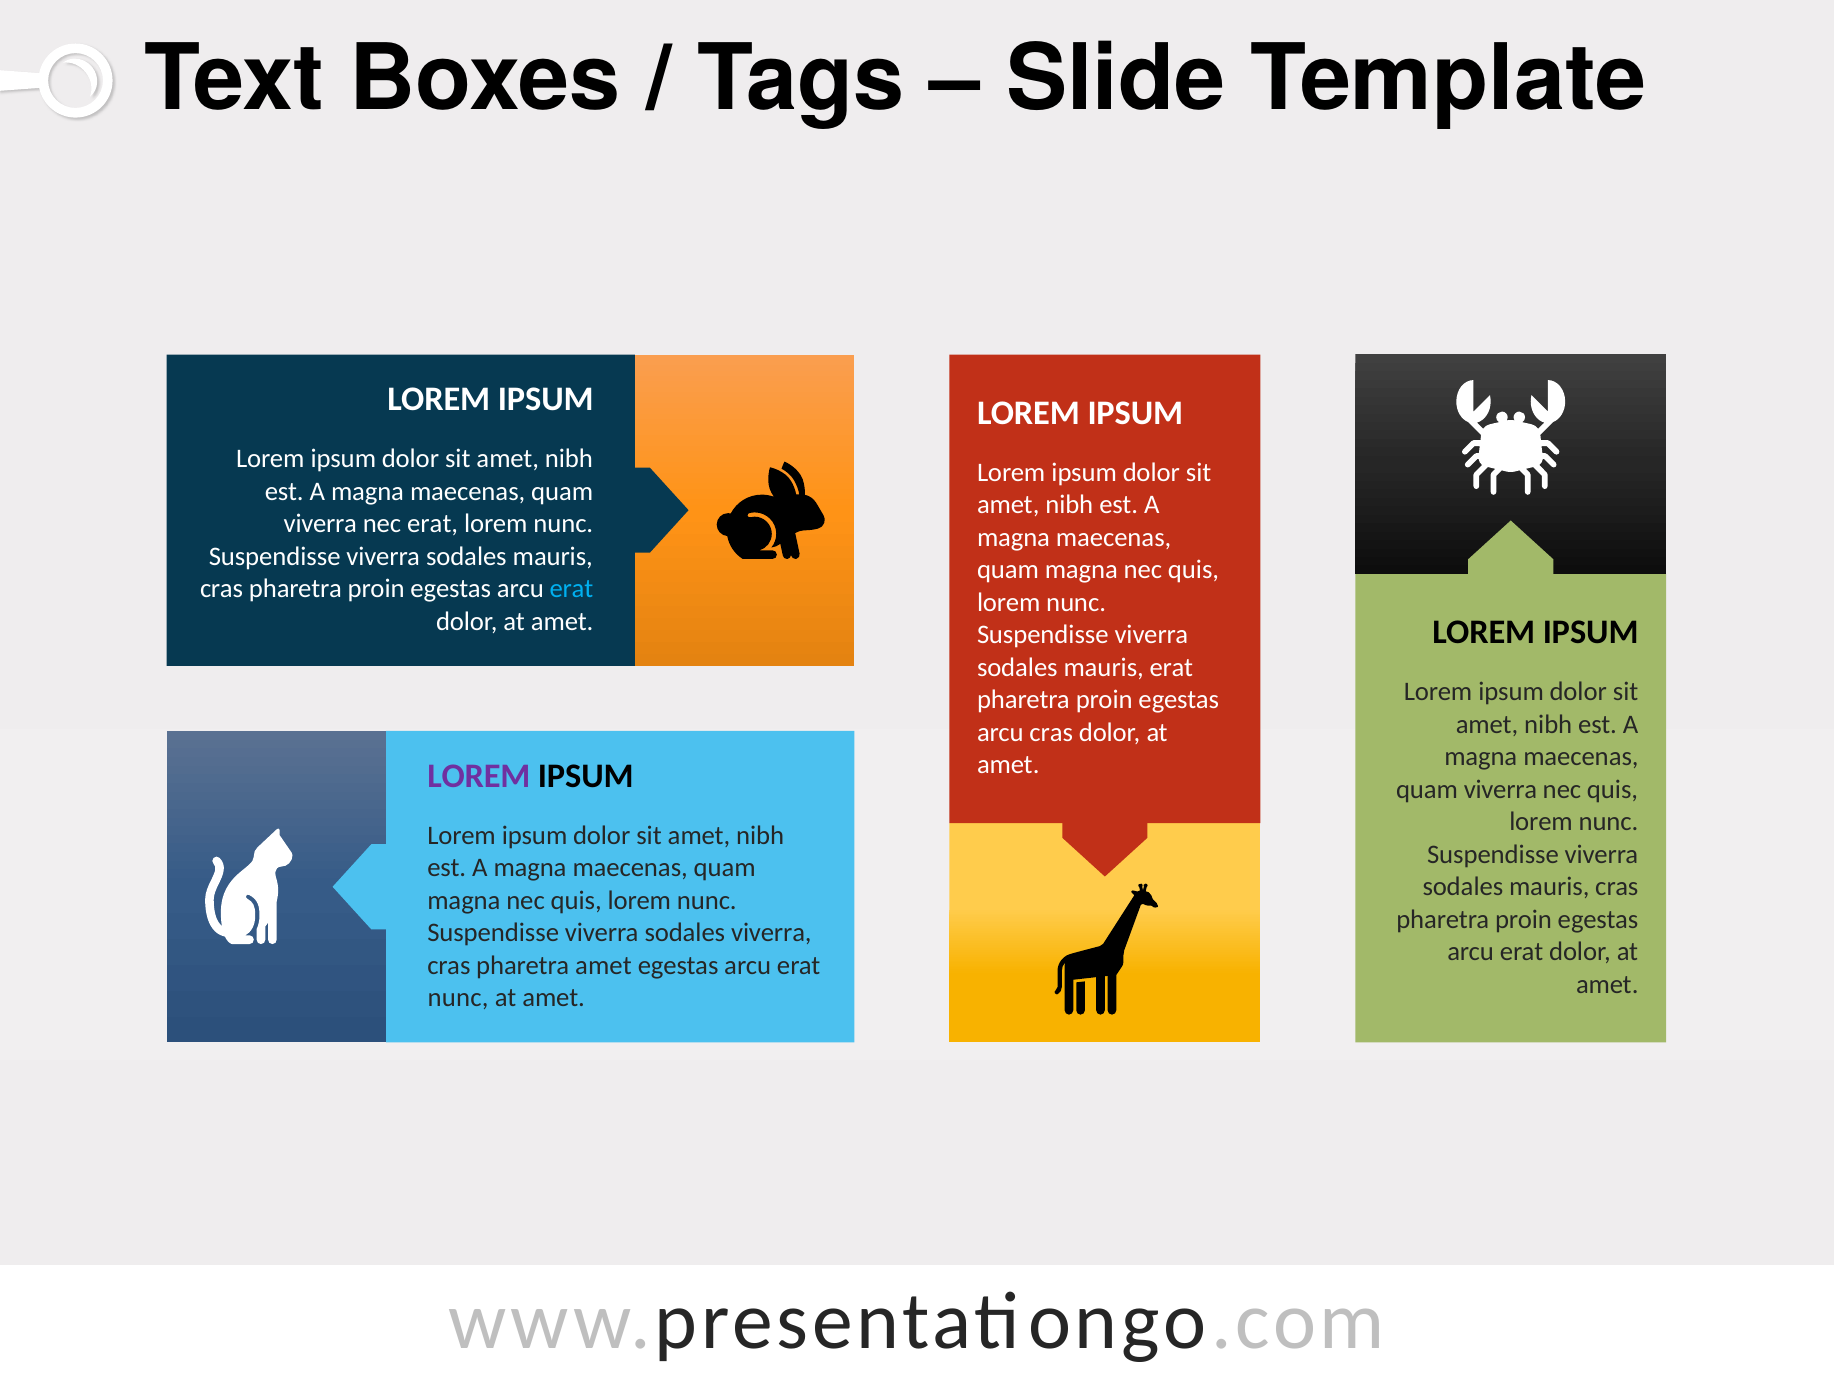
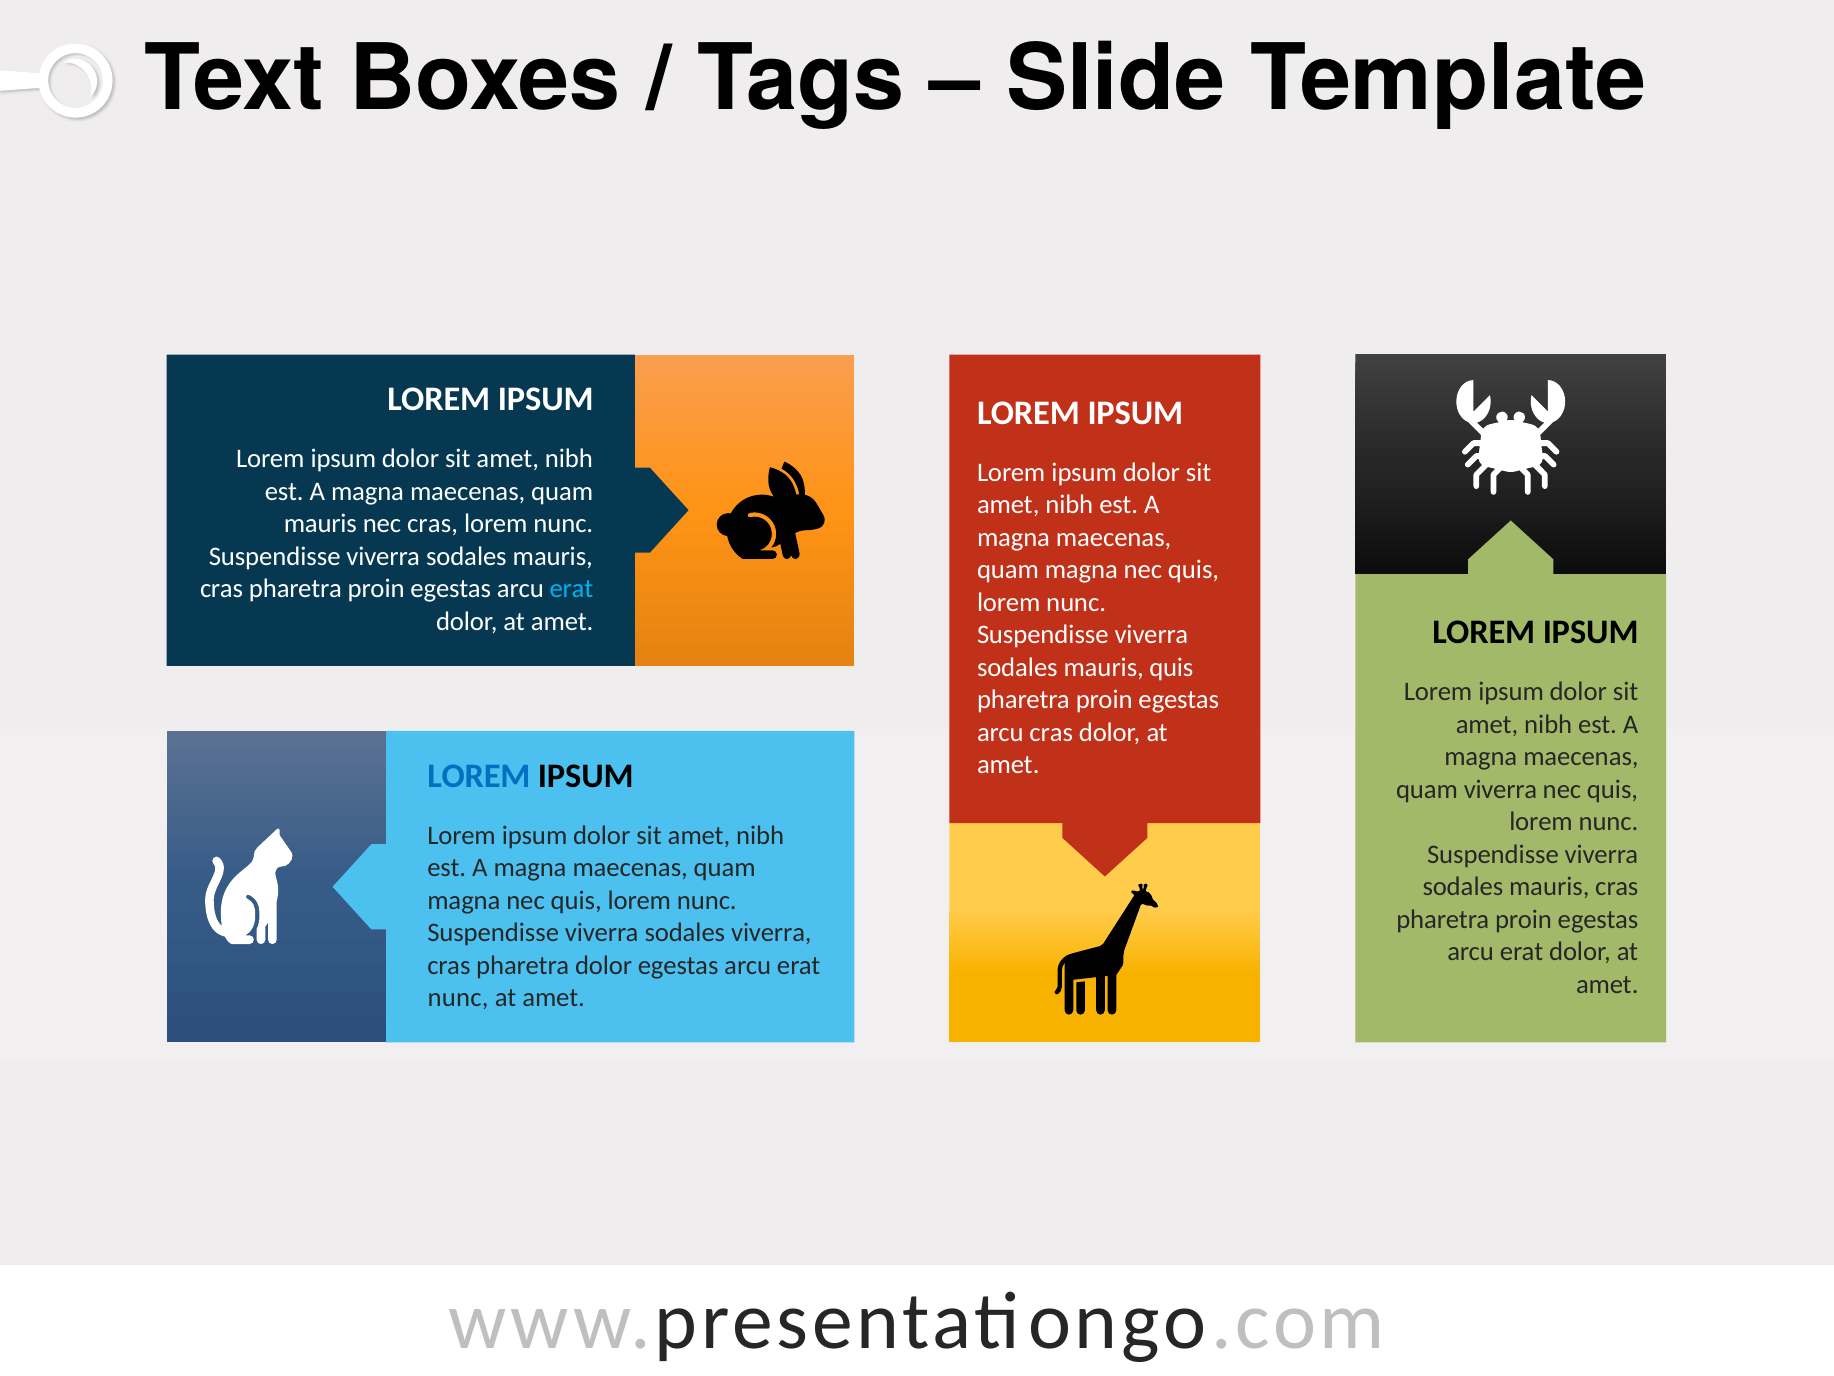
viverra at (320, 524): viverra -> mauris
nec erat: erat -> cras
mauris erat: erat -> quis
LOREM at (479, 775) colour: purple -> blue
pharetra amet: amet -> dolor
